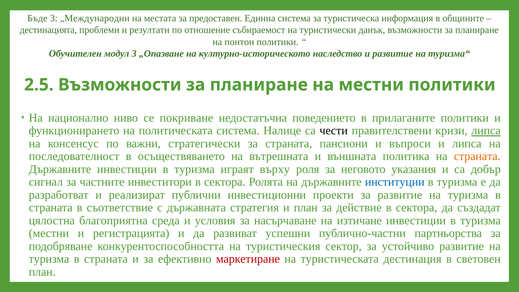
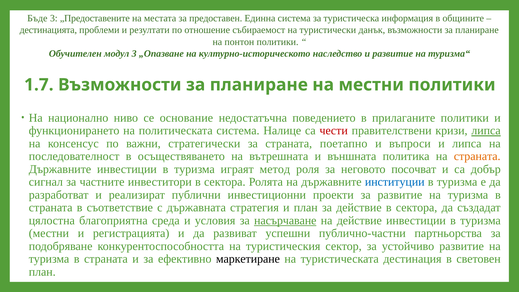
„Международни: „Международни -> „Предоставените
2.5: 2.5 -> 1.7
покриване: покриване -> основание
чести colour: black -> red
пансиони: пансиони -> поетапно
върху: върху -> метод
указания: указания -> посочват
насърчаване underline: none -> present
на изтичане: изтичане -> действие
маркетиране colour: red -> black
